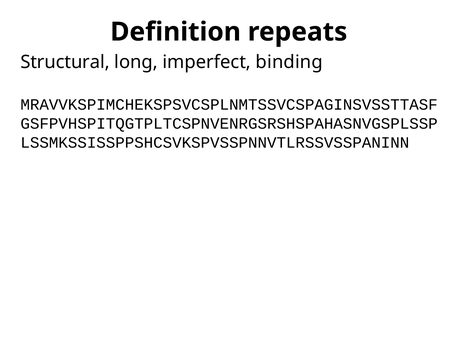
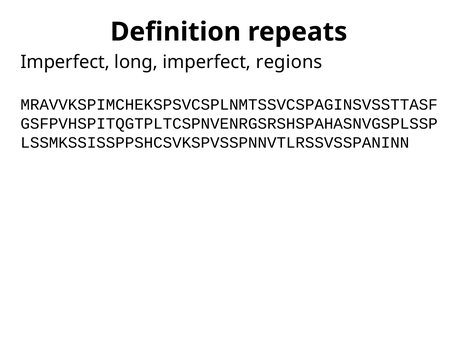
Structural at (65, 62): Structural -> Imperfect
binding: binding -> regions
